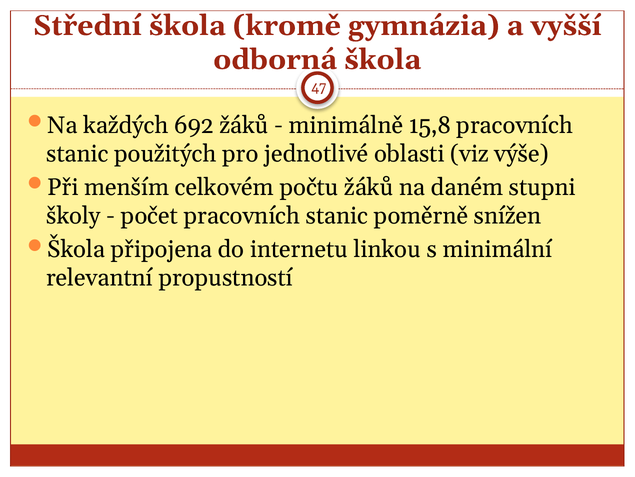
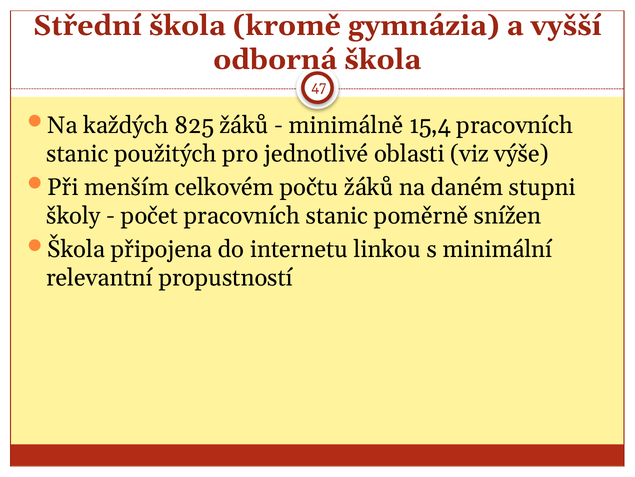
692: 692 -> 825
15,8: 15,8 -> 15,4
